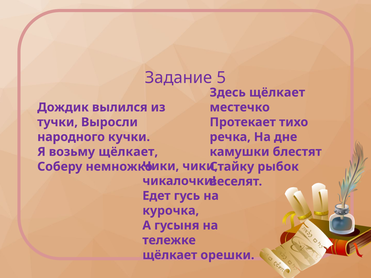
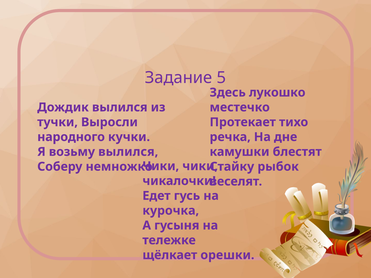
Здесь щёлкает: щёлкает -> лукошко
возьму щёлкает: щёлкает -> вылился
